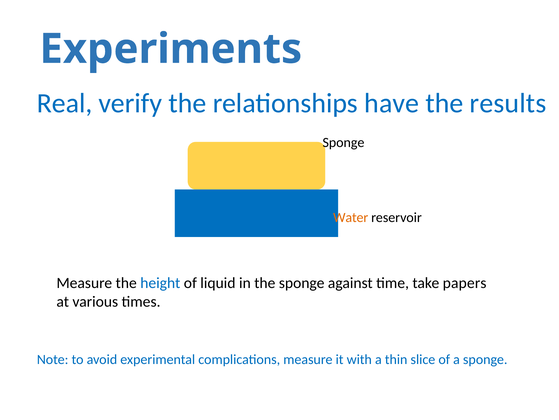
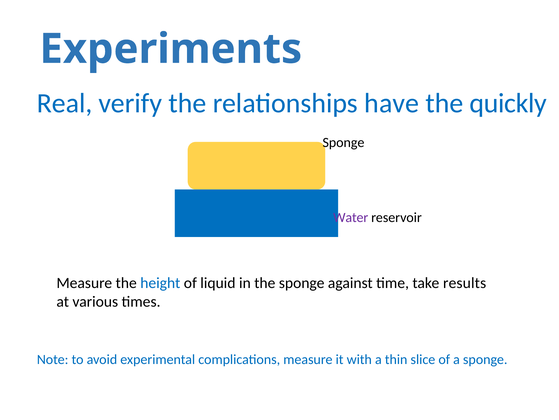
results: results -> quickly
Water colour: orange -> purple
papers: papers -> results
